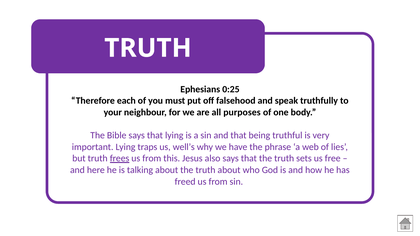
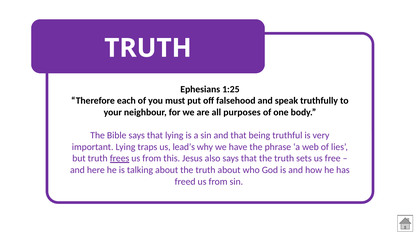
0:25: 0:25 -> 1:25
well’s: well’s -> lead’s
